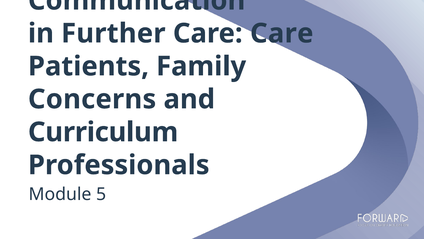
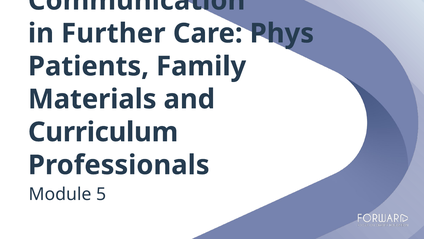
Care Care: Care -> Phys
Concerns: Concerns -> Materials
